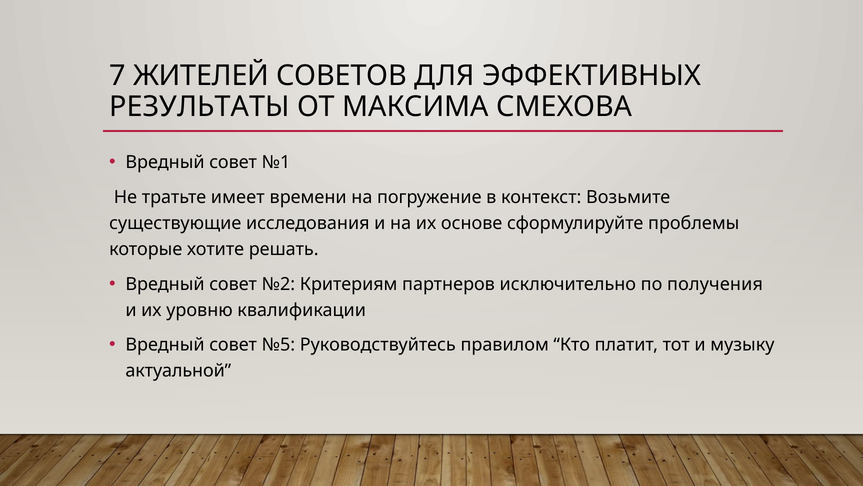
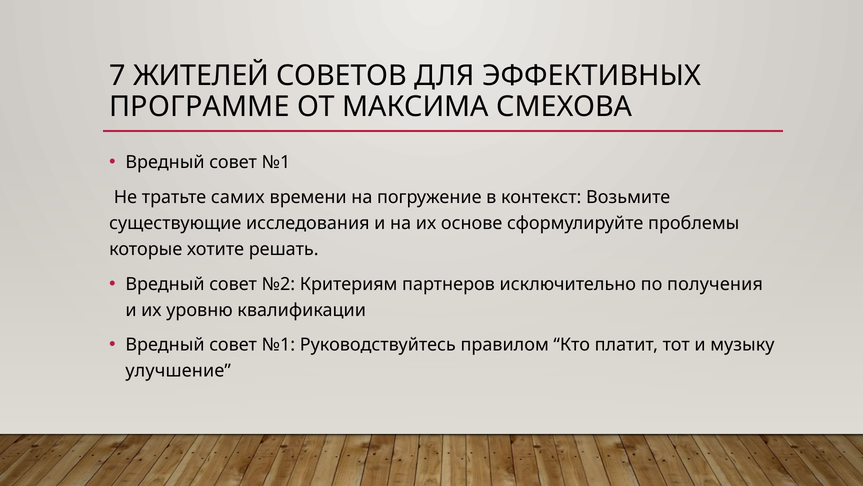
РЕЗУЛЬТАТЫ: РЕЗУЛЬТАТЫ -> ПРОГРАММЕ
имеет: имеет -> самих
№5 at (278, 345): №5 -> №1
актуальной: актуальной -> улучшение
